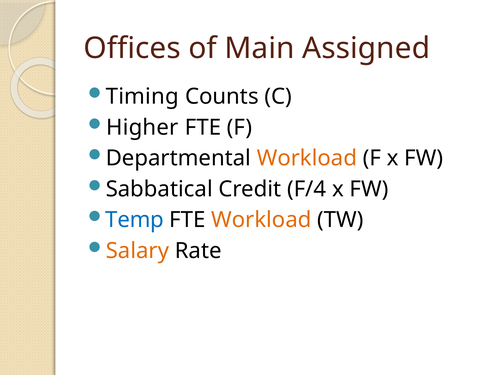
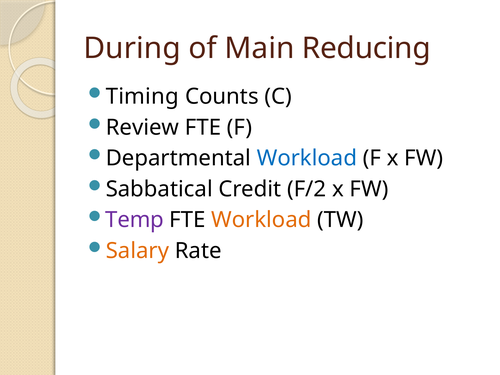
Offices: Offices -> During
Assigned: Assigned -> Reducing
Higher: Higher -> Review
Workload at (307, 158) colour: orange -> blue
F/4: F/4 -> F/2
Temp colour: blue -> purple
